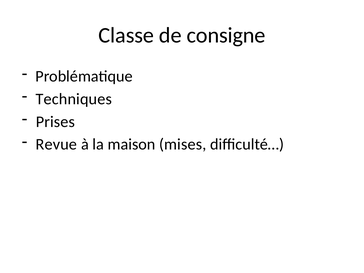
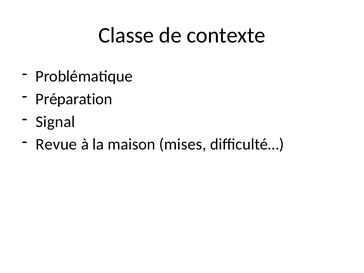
consigne: consigne -> contexte
Techniques: Techniques -> Préparation
Prises: Prises -> Signal
